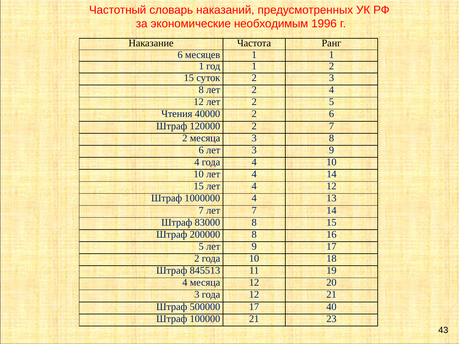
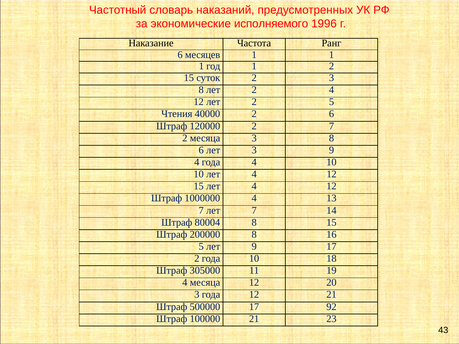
необходимым: необходимым -> исполняемого
10 лет 4 14: 14 -> 12
83000: 83000 -> 80004
845513: 845513 -> 305000
40: 40 -> 92
